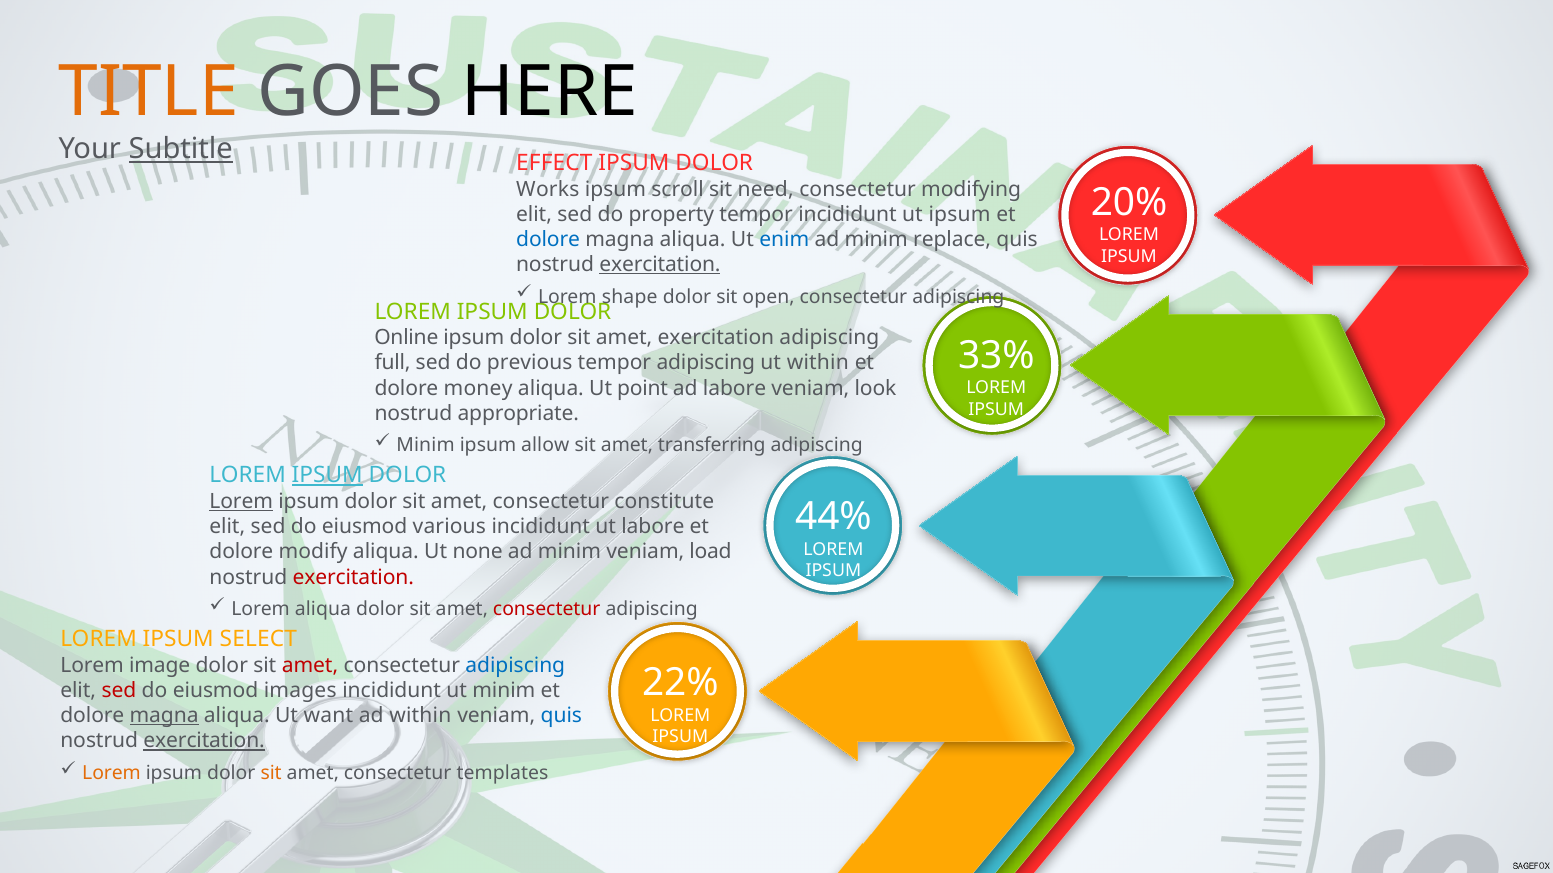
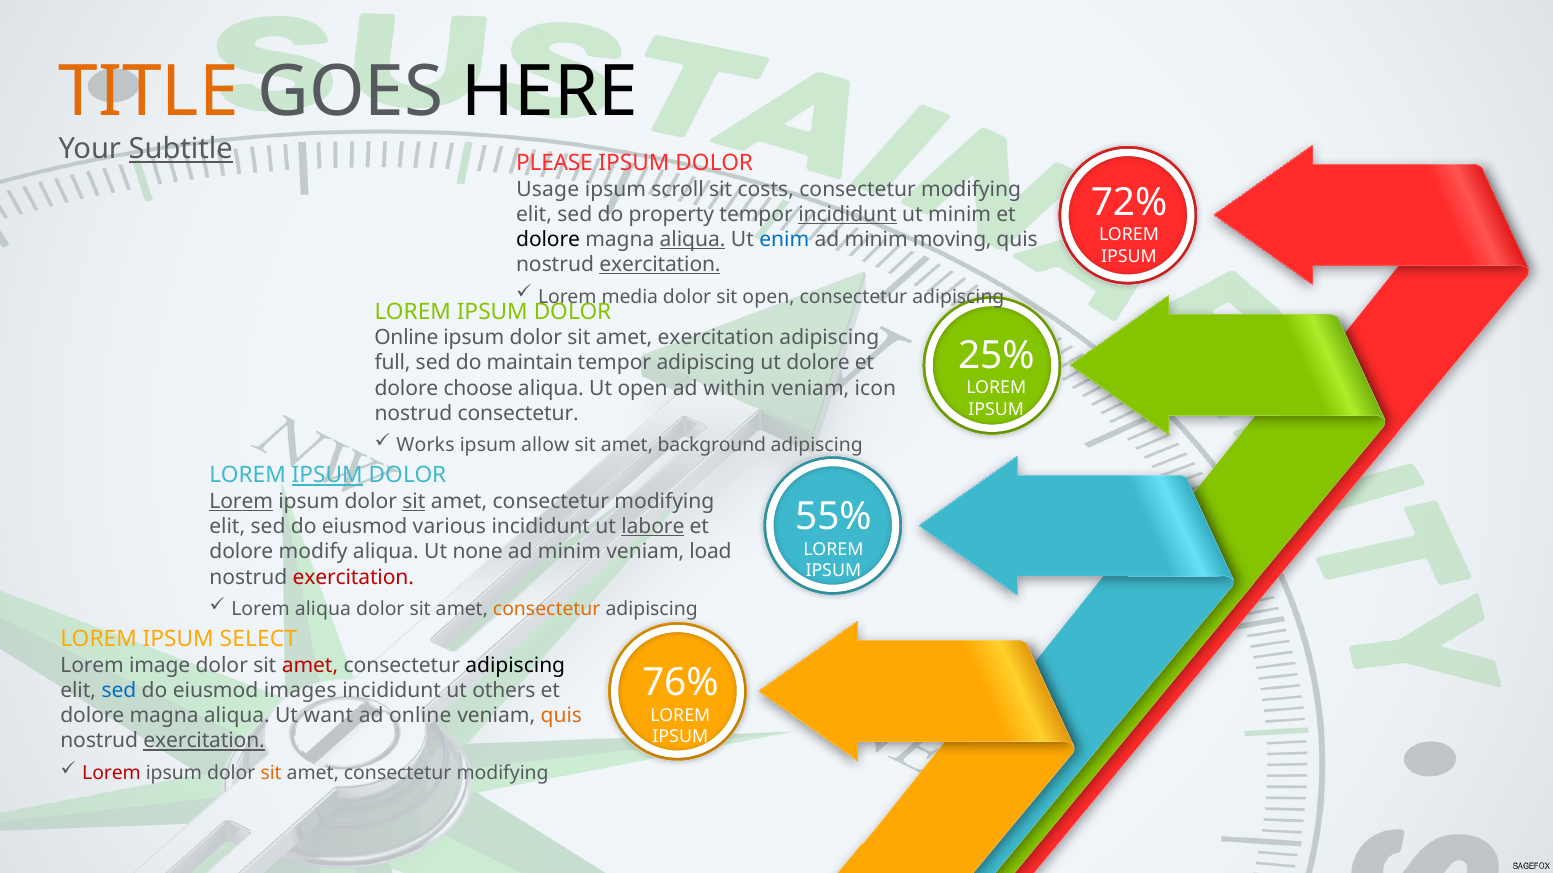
EFFECT: EFFECT -> PLEASE
Works: Works -> Usage
need: need -> costs
20%: 20% -> 72%
incididunt at (848, 214) underline: none -> present
ut ipsum: ipsum -> minim
dolore at (548, 240) colour: blue -> black
aliqua at (693, 240) underline: none -> present
replace: replace -> moving
shape: shape -> media
33%: 33% -> 25%
previous: previous -> maintain
ut within: within -> dolore
money: money -> choose
Ut point: point -> open
ad labore: labore -> within
look: look -> icon
nostrud appropriate: appropriate -> consectetur
Minim at (426, 446): Minim -> Works
transferring: transferring -> background
sit at (414, 502) underline: none -> present
constitute at (664, 502): constitute -> modifying
44%: 44% -> 55%
labore at (653, 527) underline: none -> present
consectetur at (547, 609) colour: red -> orange
adipiscing at (515, 666) colour: blue -> black
22%: 22% -> 76%
sed at (119, 691) colour: red -> blue
ut minim: minim -> others
magna at (164, 716) underline: present -> none
ad within: within -> online
quis at (561, 716) colour: blue -> orange
Lorem at (112, 773) colour: orange -> red
templates at (503, 773): templates -> modifying
